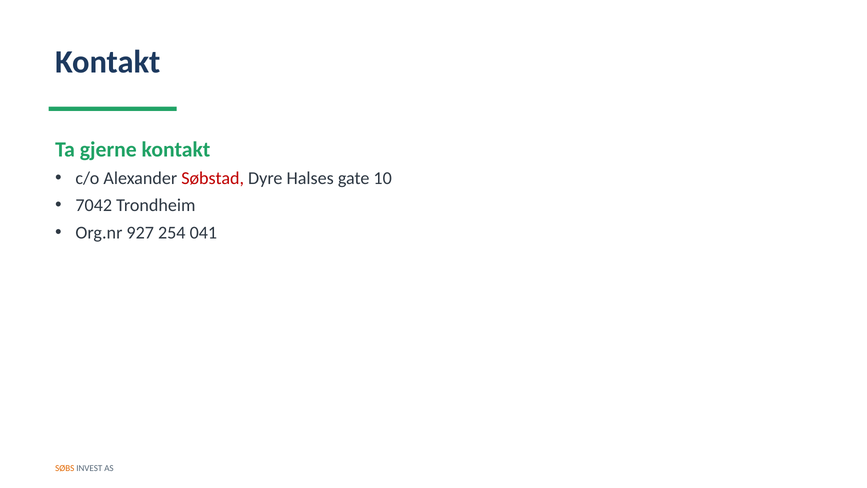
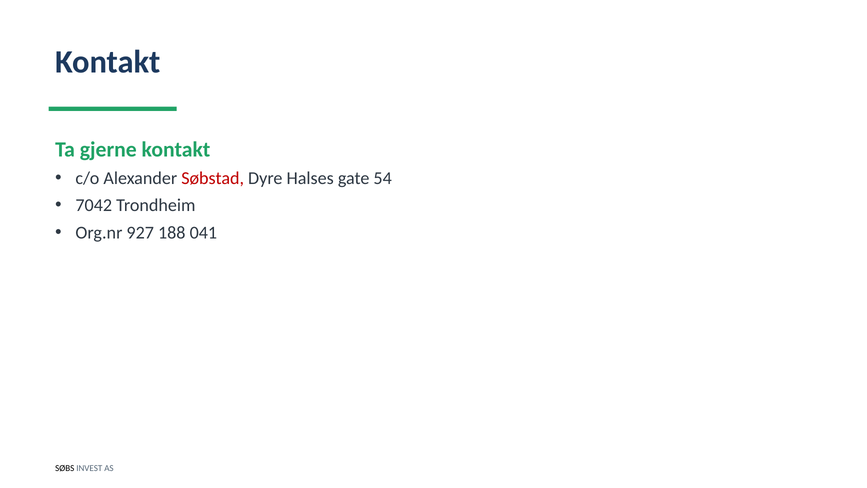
10: 10 -> 54
254: 254 -> 188
SØBS colour: orange -> black
